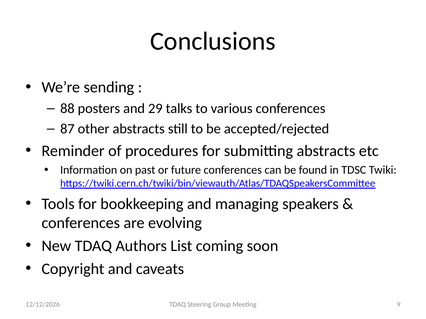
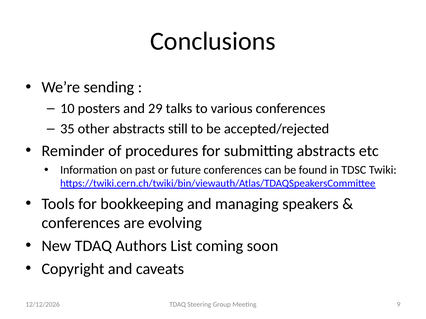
88: 88 -> 10
87: 87 -> 35
